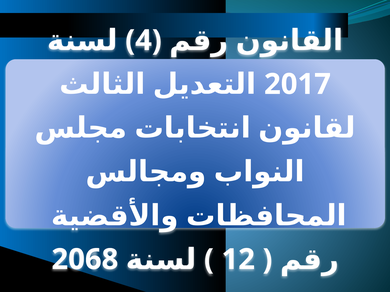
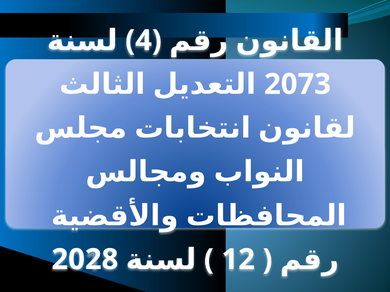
2017: 2017 -> 2073
2068: 2068 -> 2028
